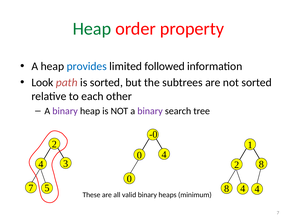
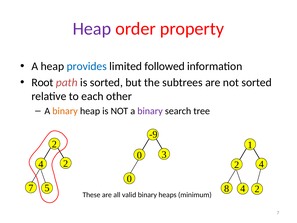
Heap at (92, 29) colour: green -> purple
Look: Look -> Root
binary at (65, 111) colour: purple -> orange
-0: -0 -> -9
0 4: 4 -> 3
3 at (66, 163): 3 -> 2
8 at (261, 164): 8 -> 4
8 4 4: 4 -> 2
